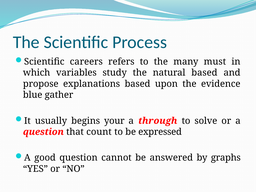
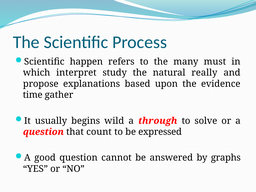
careers: careers -> happen
variables: variables -> interpret
natural based: based -> really
blue: blue -> time
your: your -> wild
